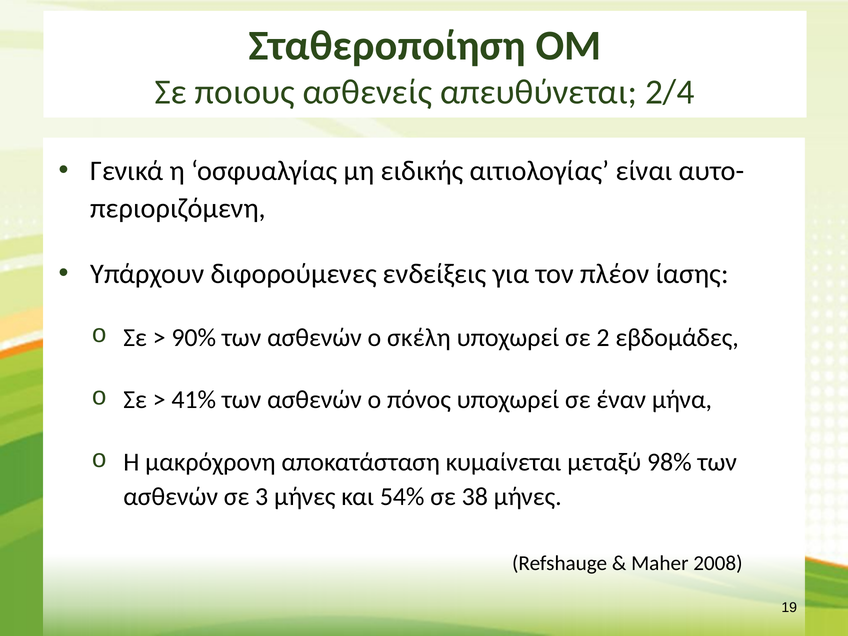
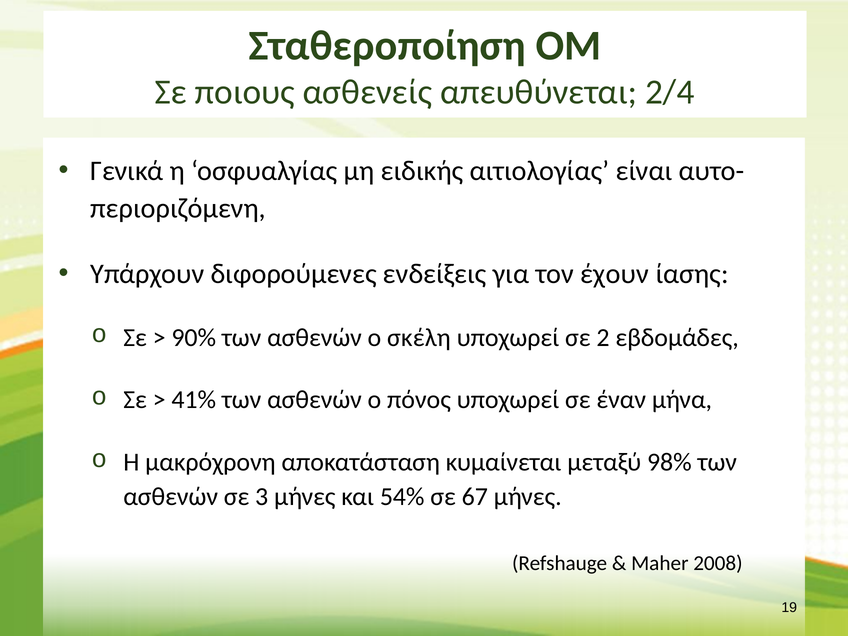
πλέον: πλέον -> έχουν
38: 38 -> 67
